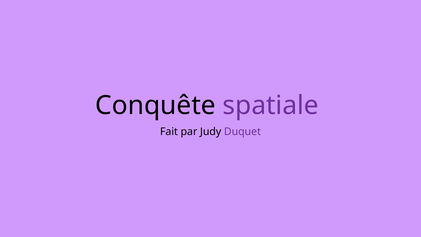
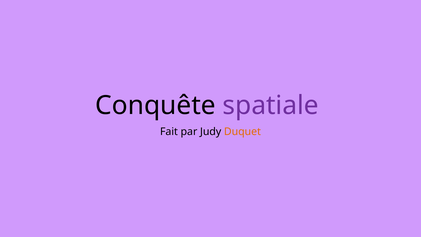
Duquet colour: purple -> orange
